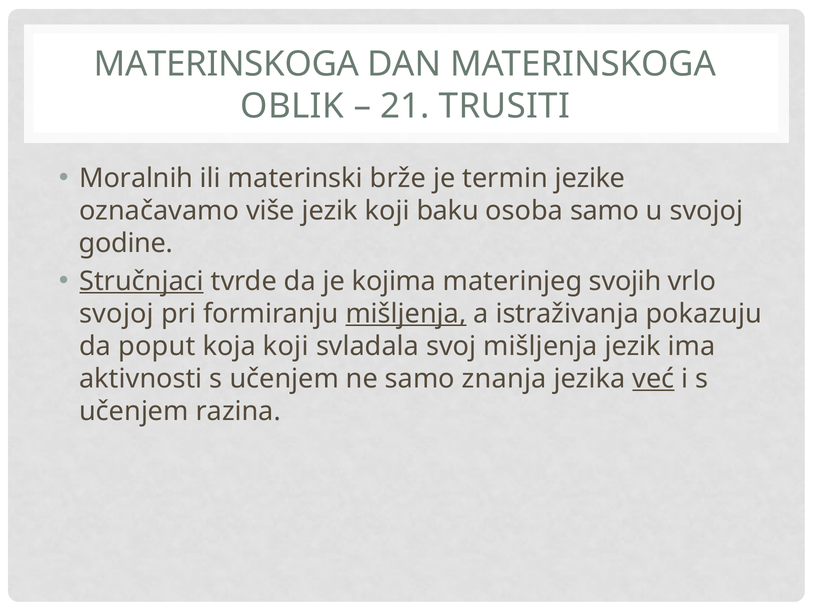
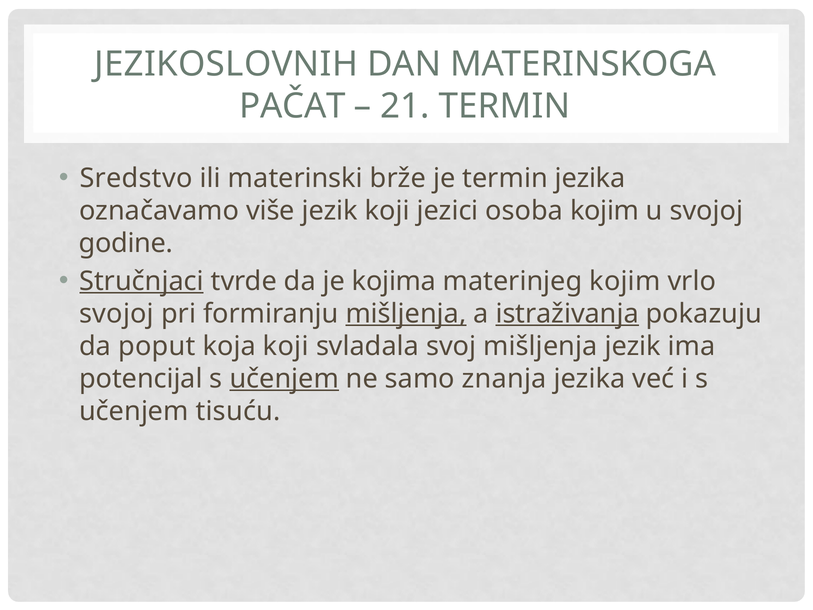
MATERINSKOGA at (226, 64): MATERINSKOGA -> JEZIKOSLOVNIH
OBLIK: OBLIK -> PAČAT
21 TRUSITI: TRUSITI -> TERMIN
Moralnih: Moralnih -> Sredstvo
termin jezike: jezike -> jezika
baku: baku -> jezici
osoba samo: samo -> kojim
materinjeg svojih: svojih -> kojim
istraživanja underline: none -> present
aktivnosti: aktivnosti -> potencijal
učenjem at (284, 379) underline: none -> present
već underline: present -> none
razina: razina -> tisuću
